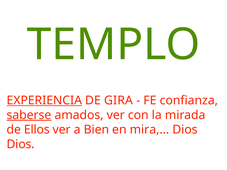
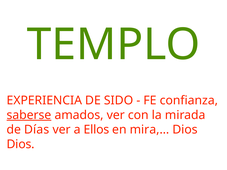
EXPERIENCIA underline: present -> none
GIRA: GIRA -> SIDO
Ellos: Ellos -> Días
Bien: Bien -> Ellos
